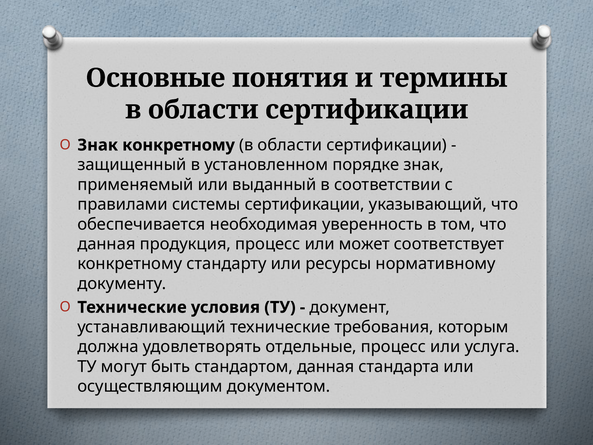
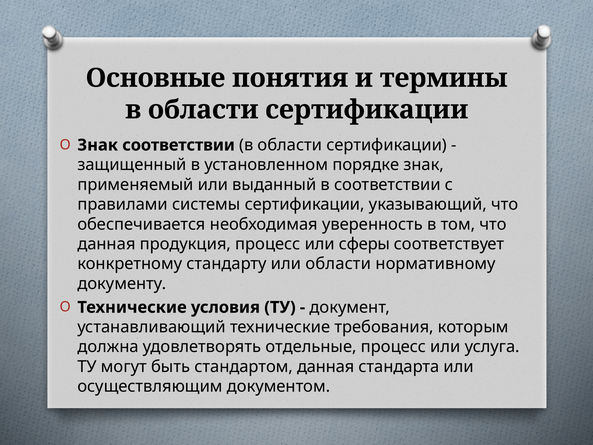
Знак конкретному: конкретному -> соответствии
может: может -> сферы
или ресурсы: ресурсы -> области
